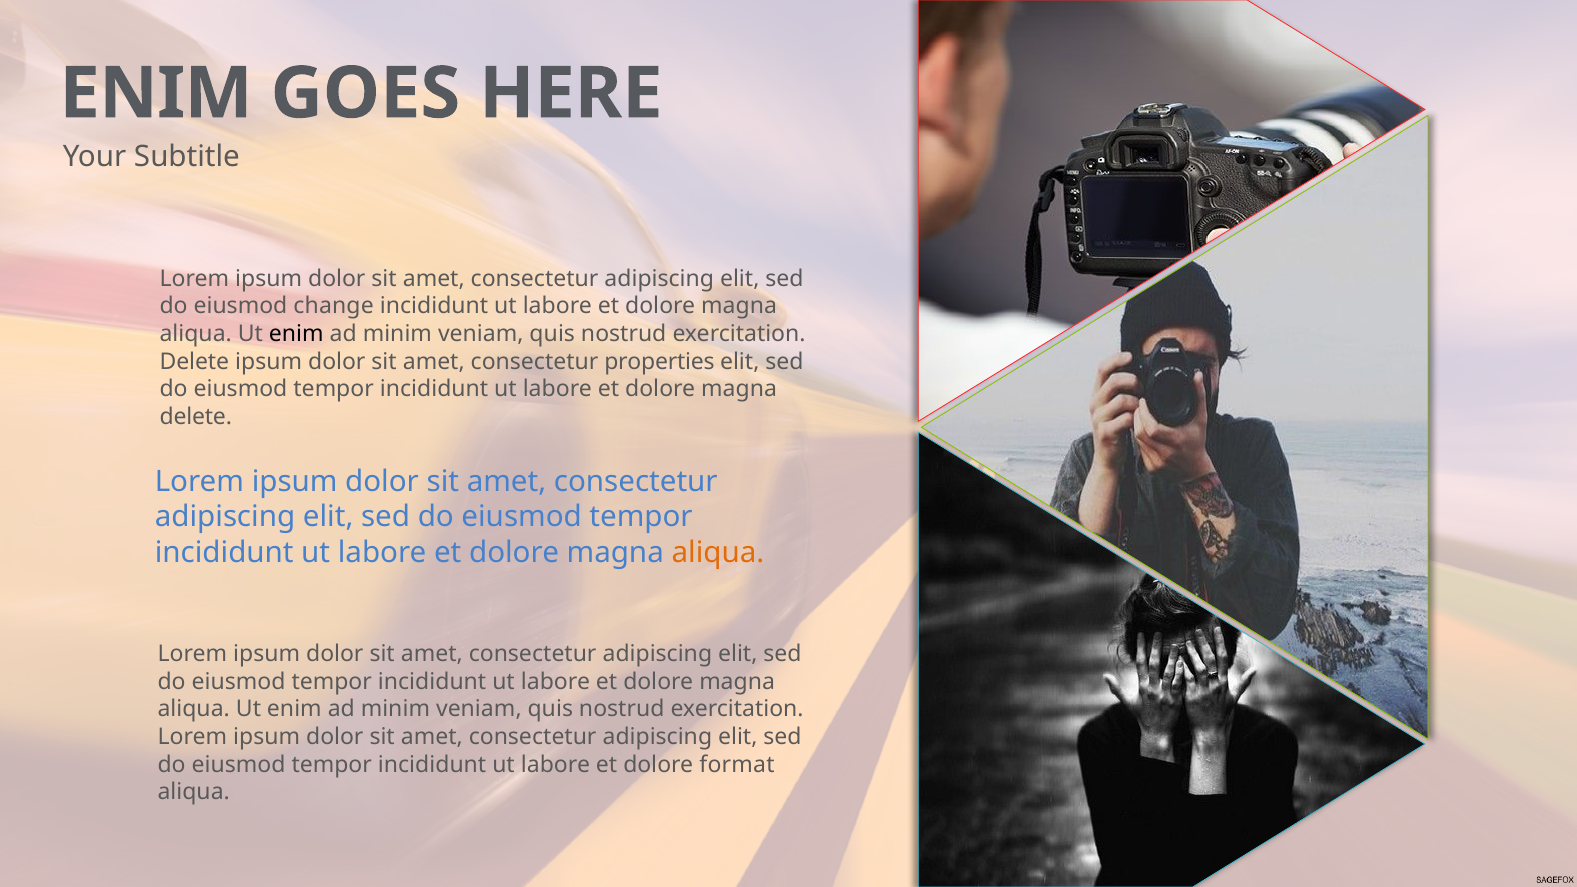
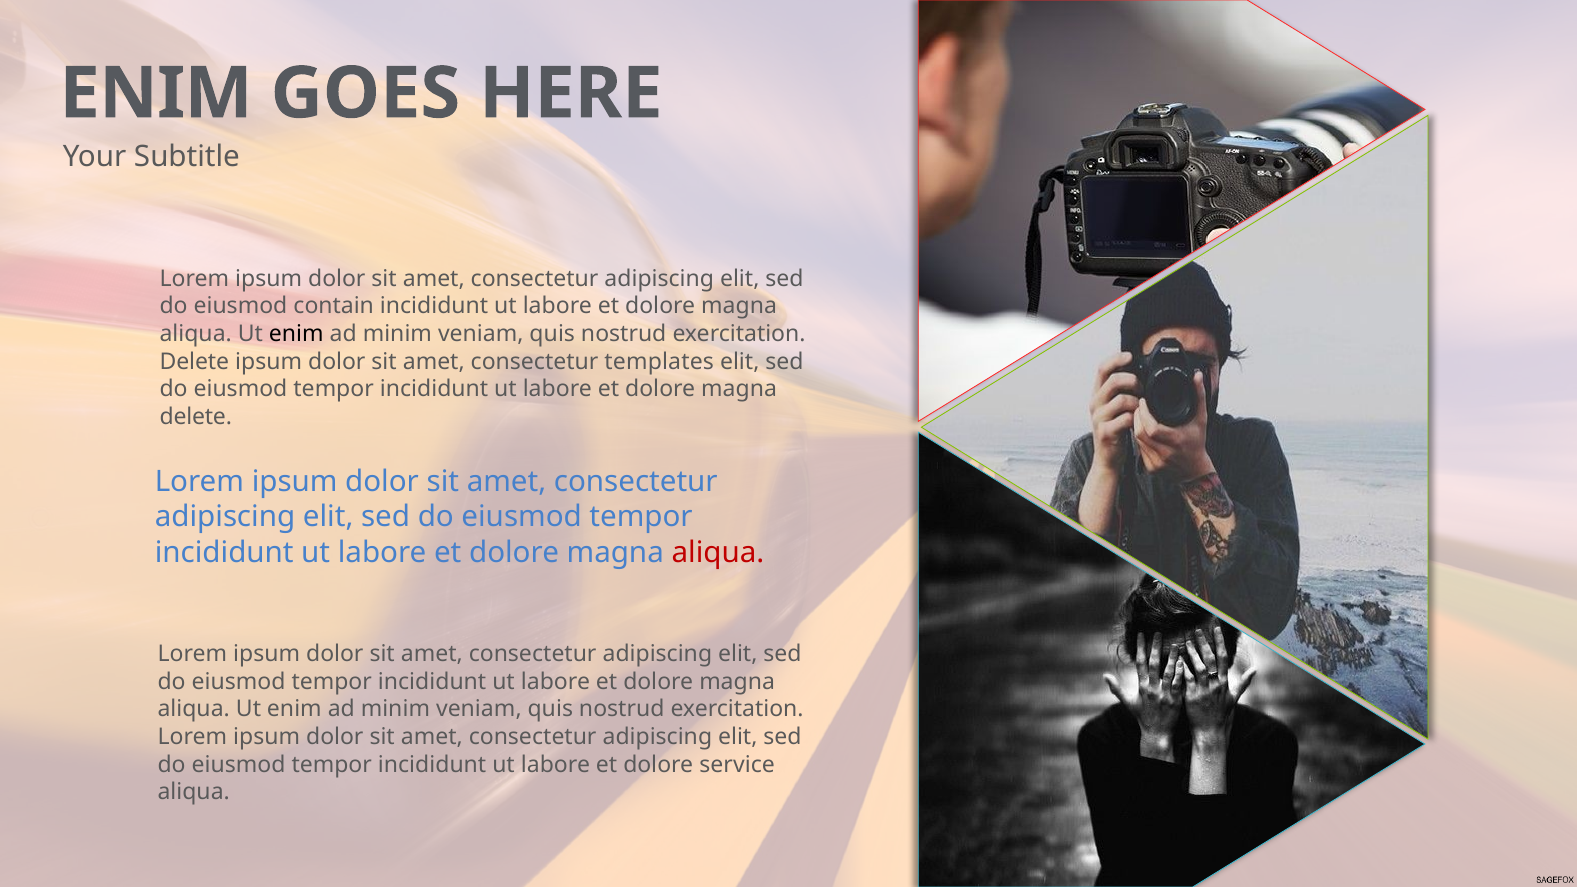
change: change -> contain
properties: properties -> templates
aliqua at (718, 553) colour: orange -> red
format: format -> service
